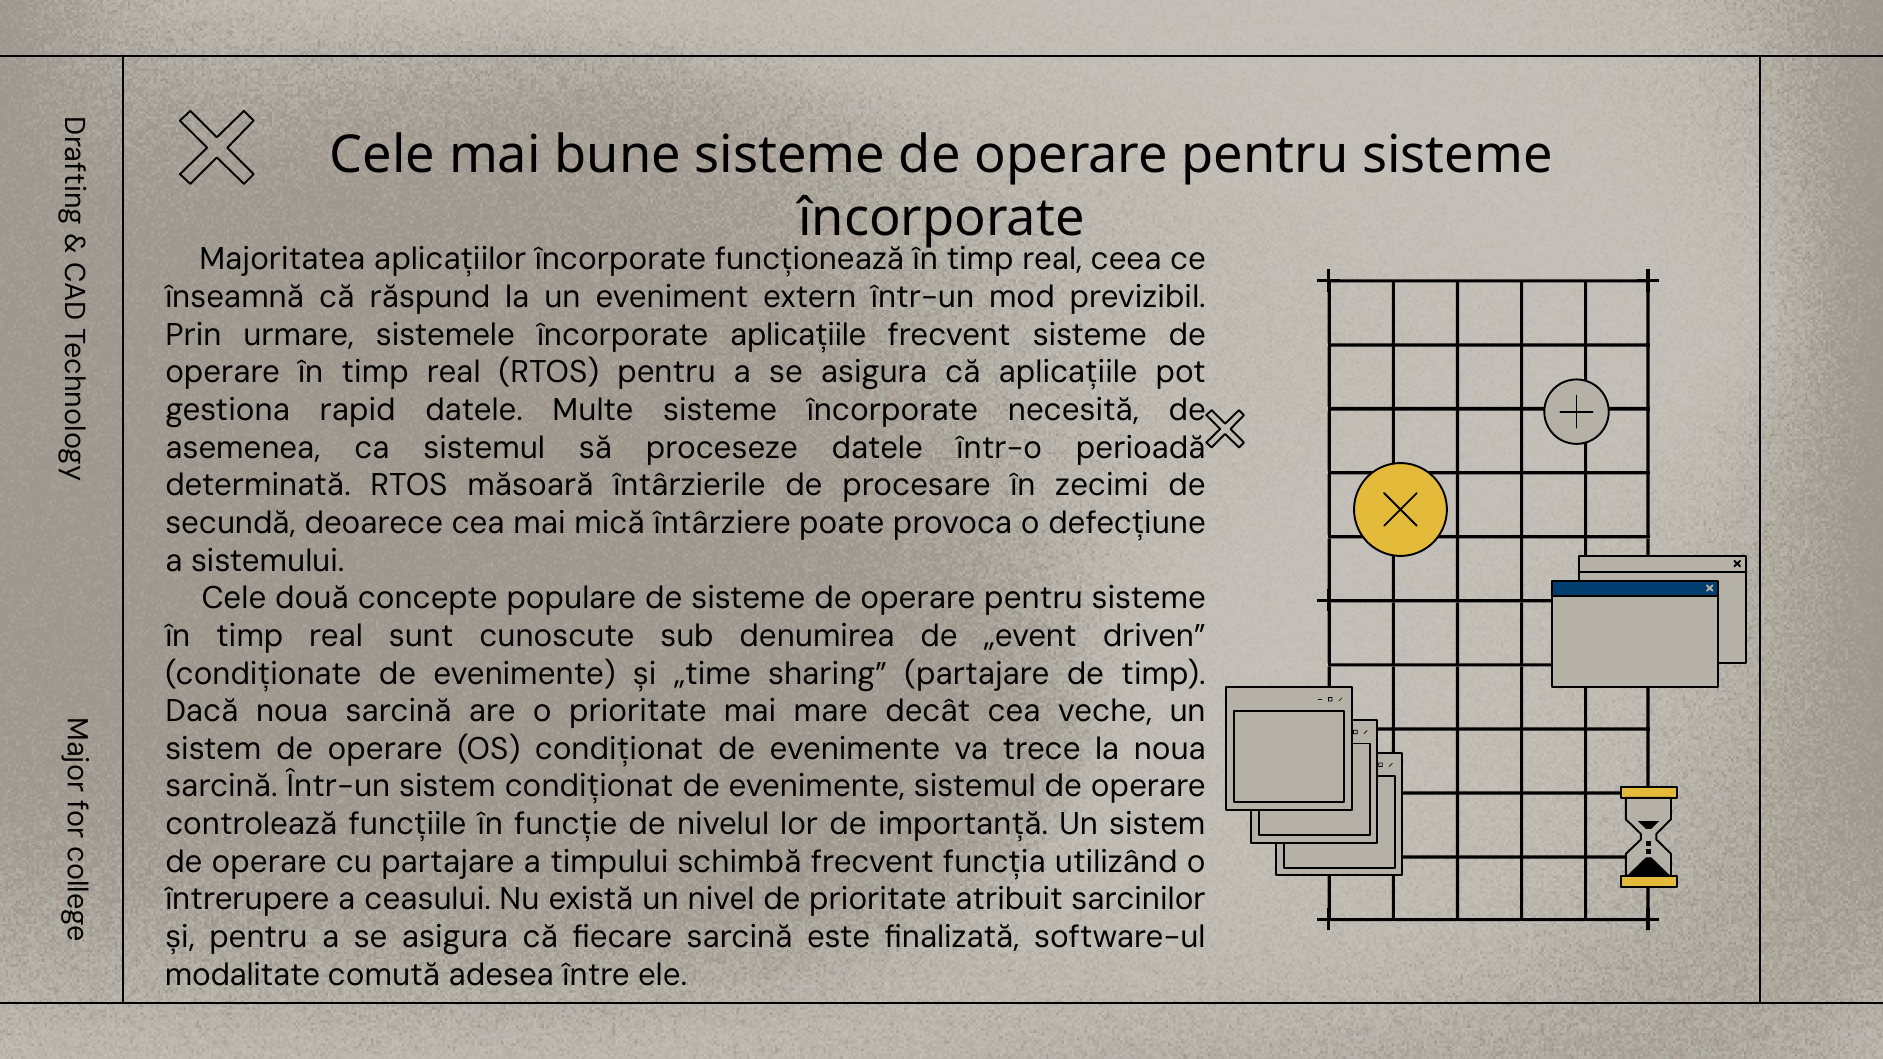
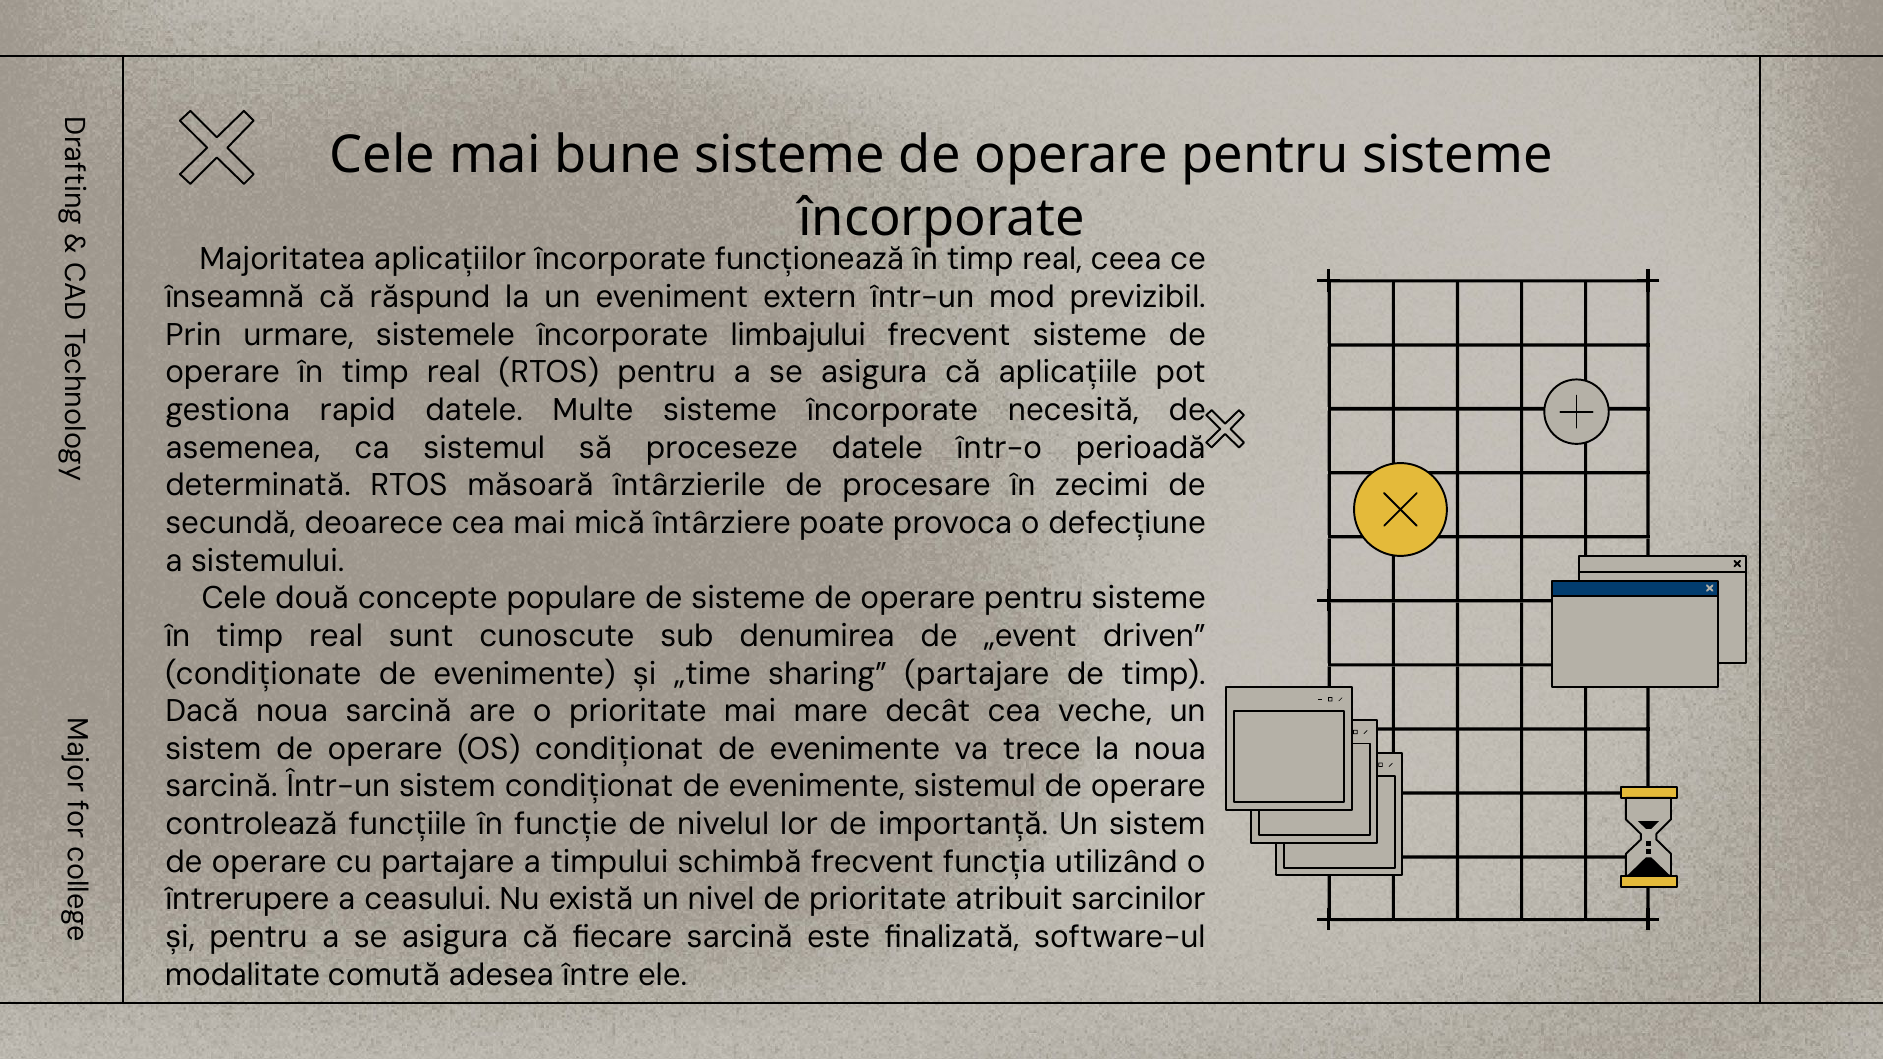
încorporate aplicațiile: aplicațiile -> limbajului
